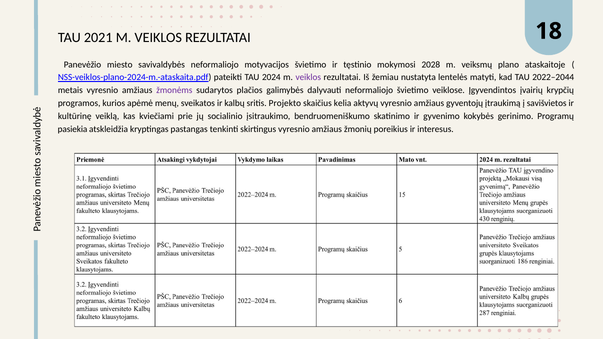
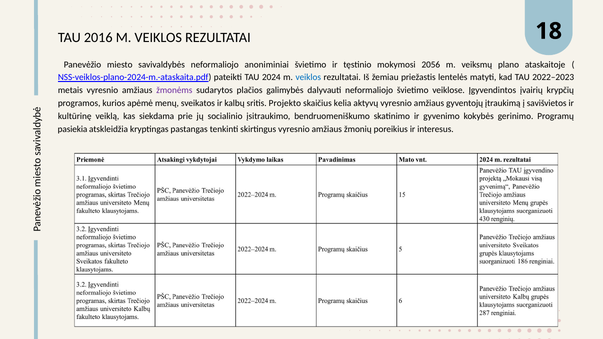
2021: 2021 -> 2016
motyvacijos: motyvacijos -> anoniminiai
2028: 2028 -> 2056
veiklos at (308, 77) colour: purple -> blue
nustatyta: nustatyta -> priežastis
2022–2044: 2022–2044 -> 2022–2023
kviečiami: kviečiami -> siekdama
